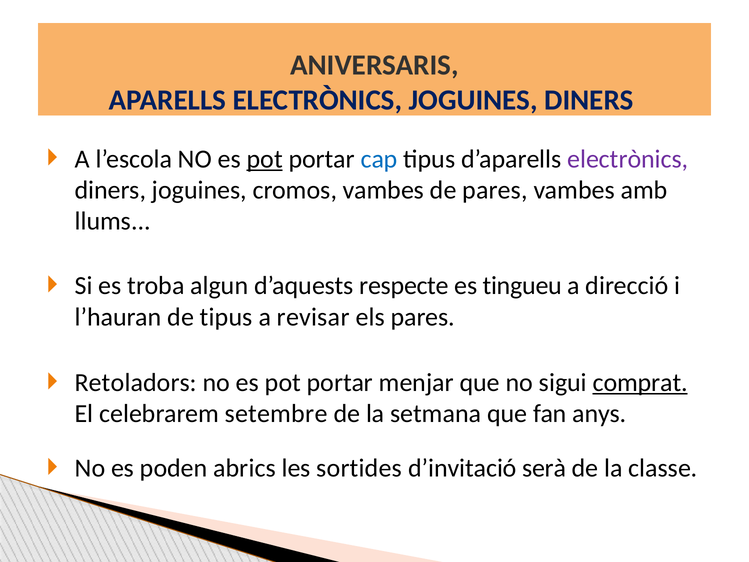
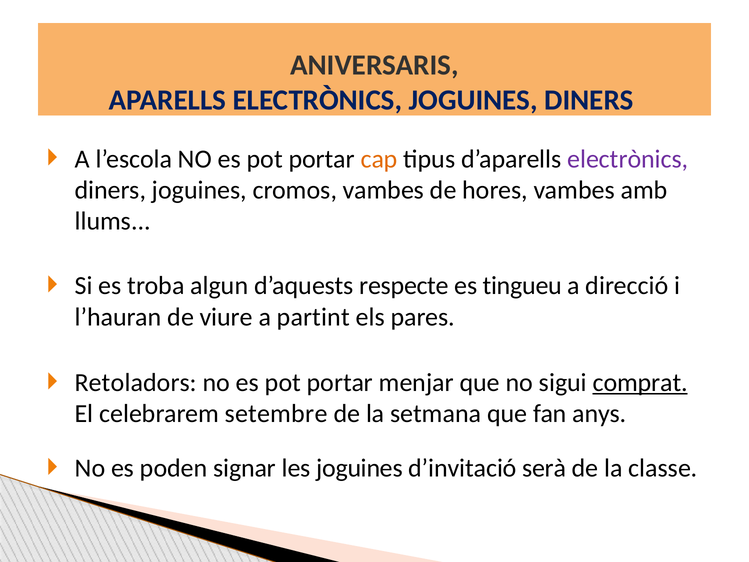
pot at (265, 159) underline: present -> none
cap colour: blue -> orange
de pares: pares -> hores
de tipus: tipus -> viure
revisar: revisar -> partint
abrics: abrics -> signar
les sortides: sortides -> joguines
